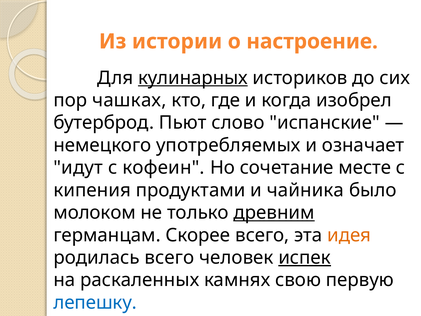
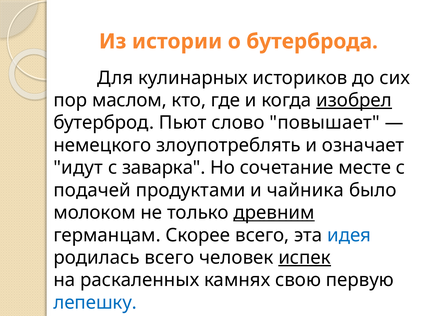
настроение: настроение -> бутерброда
кулинарных underline: present -> none
чашках: чашках -> маслом
изобрел underline: none -> present
испанские: испанские -> повышает
употребляемых: употребляемых -> злоупотреблять
кофеин: кофеин -> заварка
кипения: кипения -> подачей
идея colour: orange -> blue
